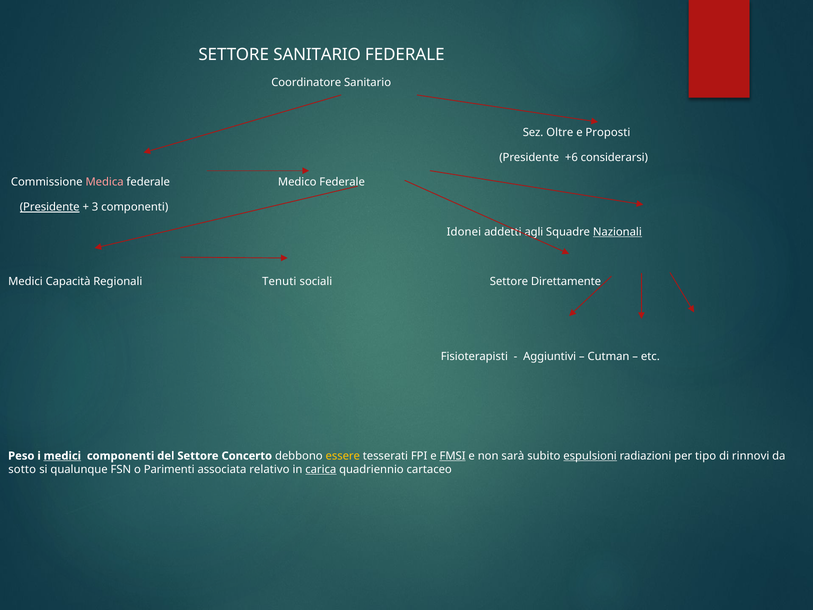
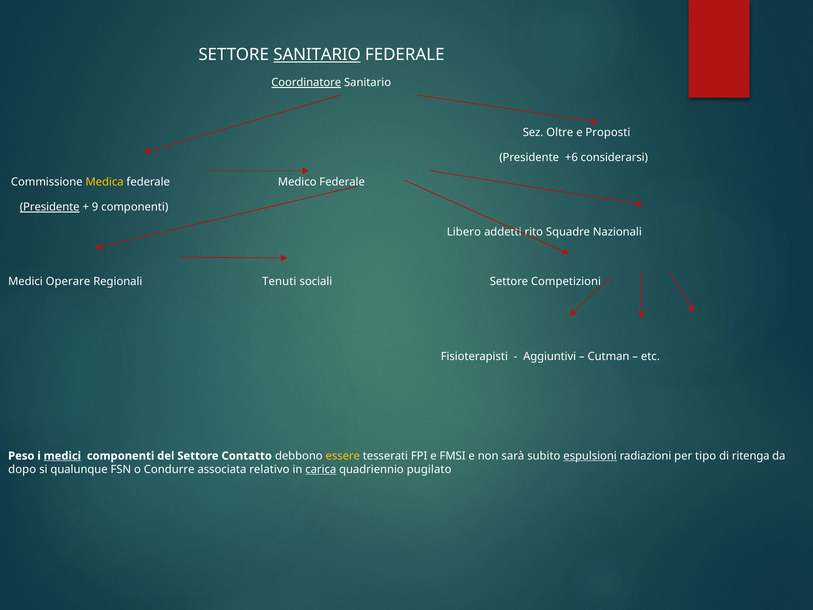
SANITARIO at (317, 55) underline: none -> present
Coordinatore underline: none -> present
Medica colour: pink -> yellow
3: 3 -> 9
Idonei: Idonei -> Libero
agli: agli -> rito
Nazionali underline: present -> none
Capacità: Capacità -> Operare
Direttamente: Direttamente -> Competizioni
Concerto: Concerto -> Contatto
FMSI underline: present -> none
rinnovi: rinnovi -> ritenga
sotto: sotto -> dopo
Parimenti: Parimenti -> Condurre
cartaceo: cartaceo -> pugilato
